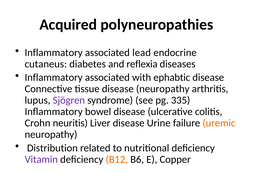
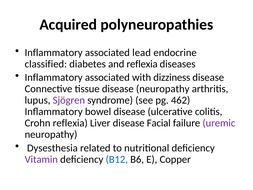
cutaneus: cutaneus -> classified
ephabtic: ephabtic -> dizziness
335: 335 -> 462
Crohn neuritis: neuritis -> reflexia
Urine: Urine -> Facial
uremic colour: orange -> purple
Distribution: Distribution -> Dysesthesia
B12 colour: orange -> blue
